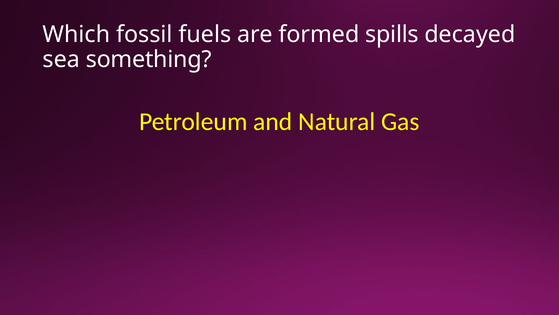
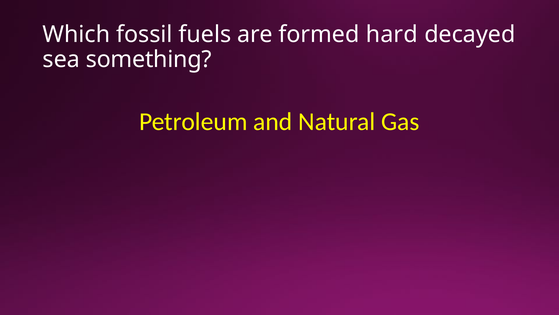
spills: spills -> hard
